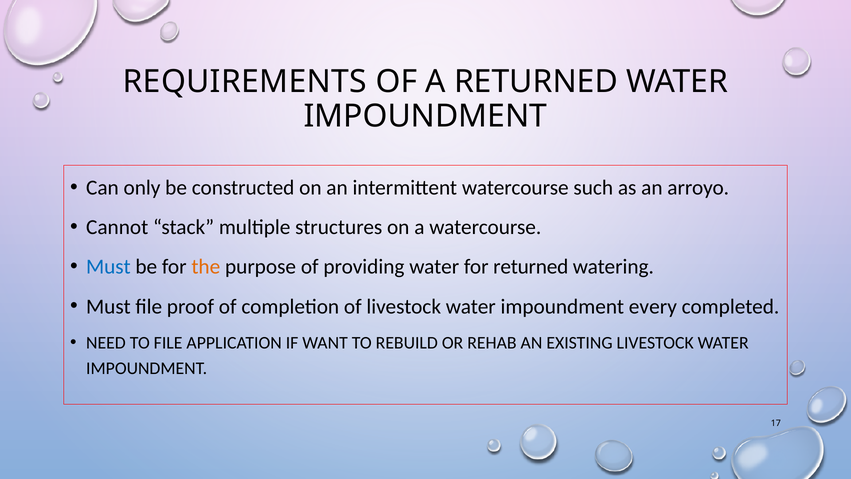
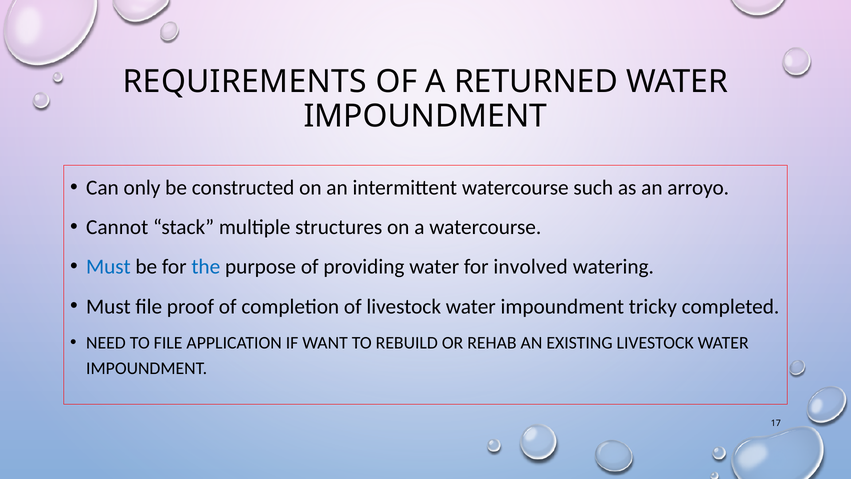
the colour: orange -> blue
for returned: returned -> involved
every: every -> tricky
